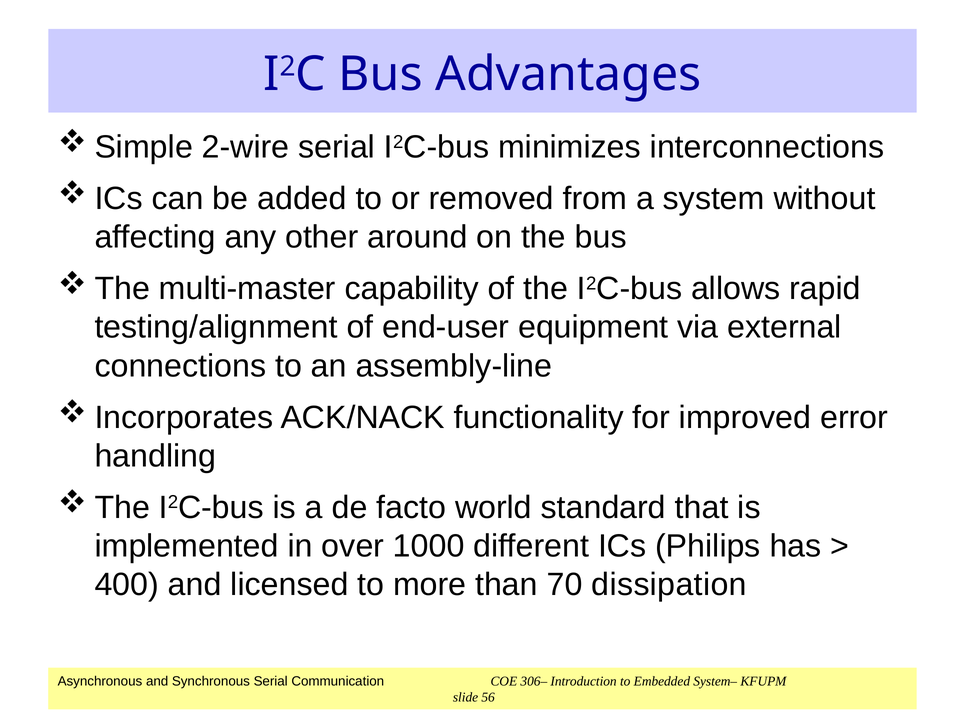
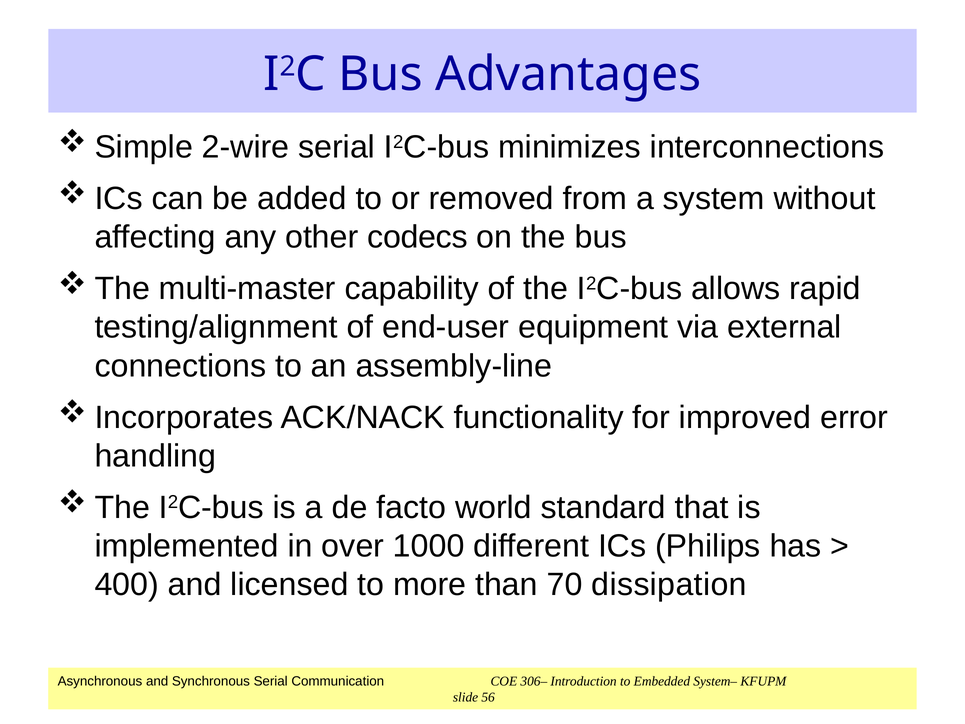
around: around -> codecs
